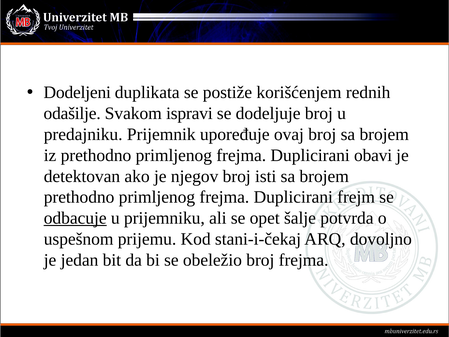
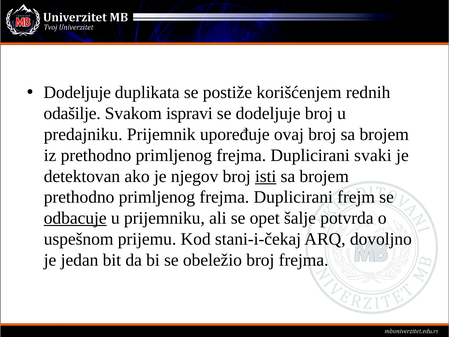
Dodeljeni at (77, 92): Dodeljeni -> Dodeljuje
obavi: obavi -> svaki
isti underline: none -> present
